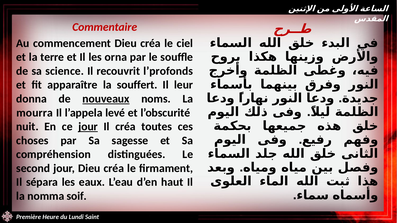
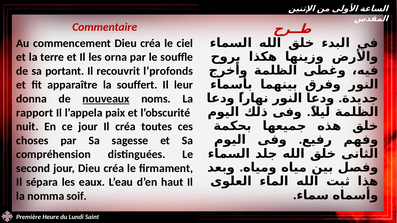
science: science -> portant
mourra: mourra -> rapport
levé: levé -> paix
jour at (88, 127) underline: present -> none
